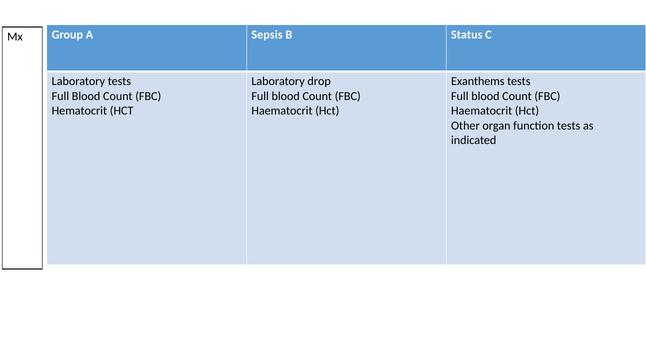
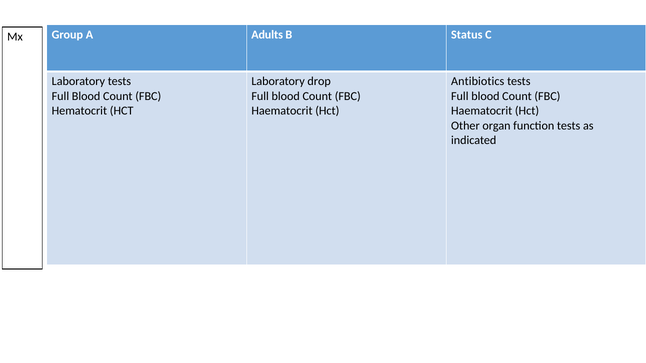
Sepsis: Sepsis -> Adults
Exanthems: Exanthems -> Antibiotics
